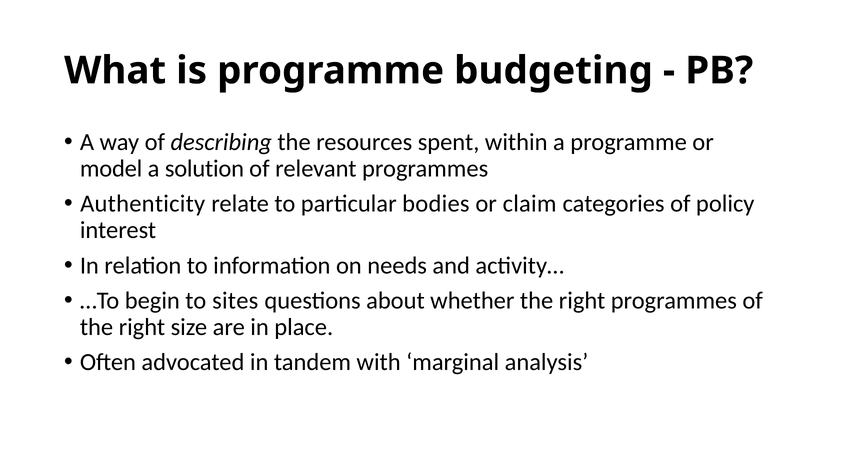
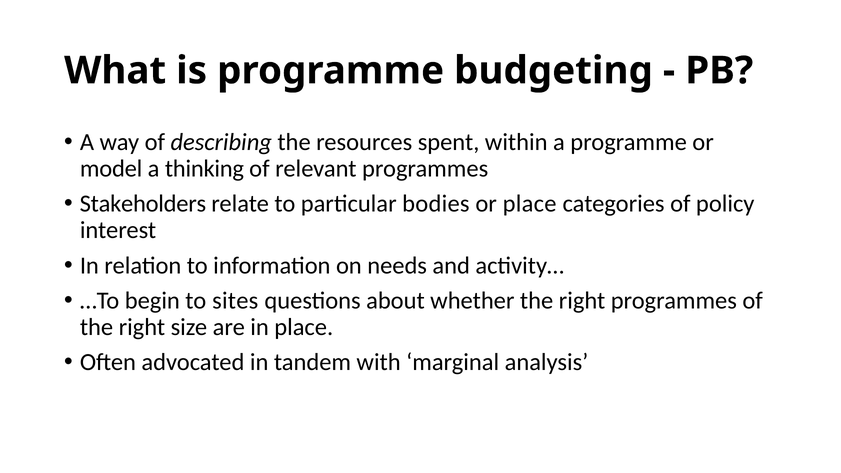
solution: solution -> thinking
Authenticity: Authenticity -> Stakeholders
or claim: claim -> place
